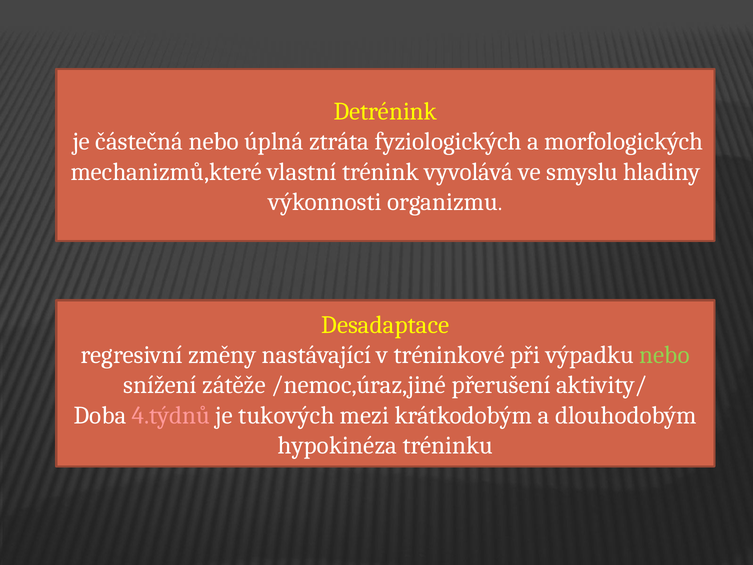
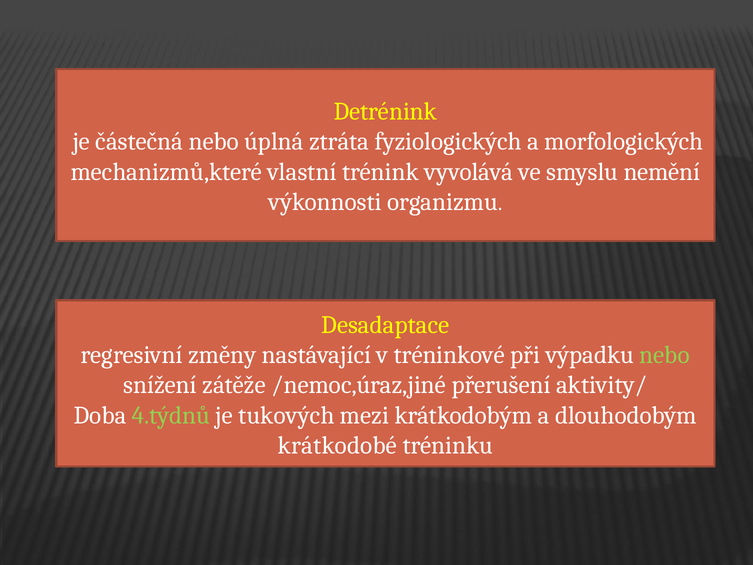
hladiny: hladiny -> nemění
4.týdnů colour: pink -> light green
hypokinéza: hypokinéza -> krátkodobé
